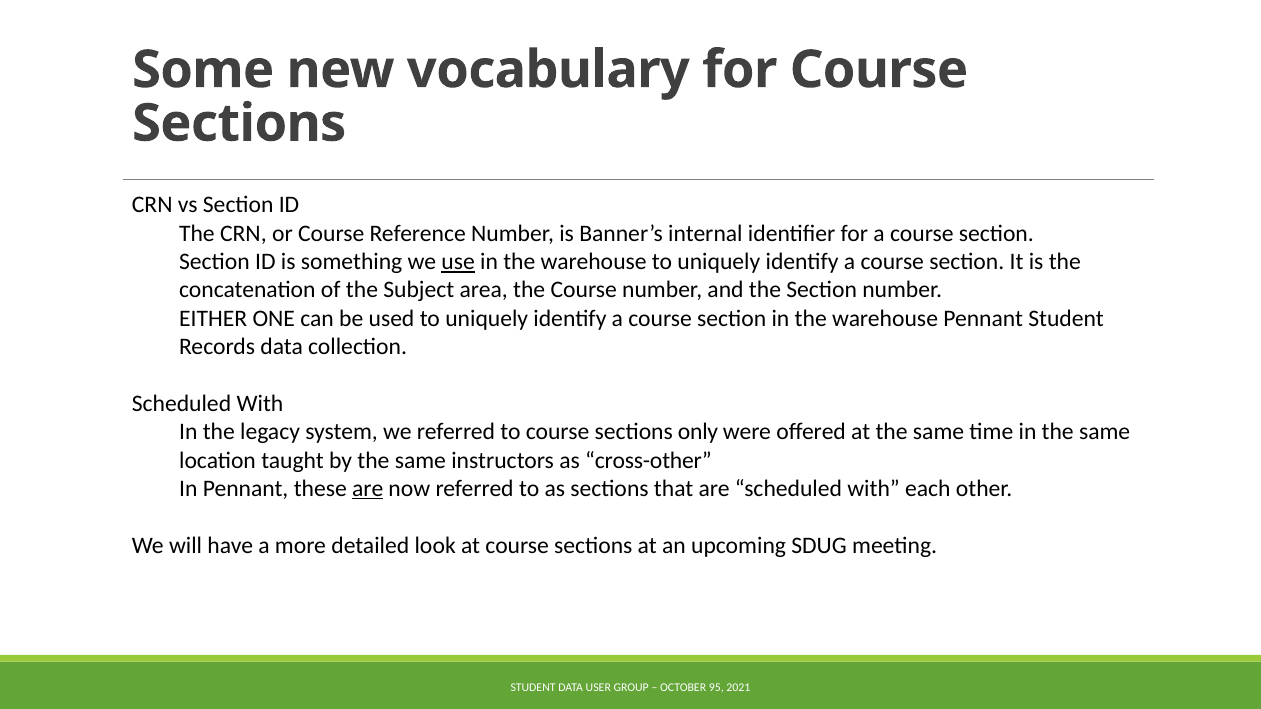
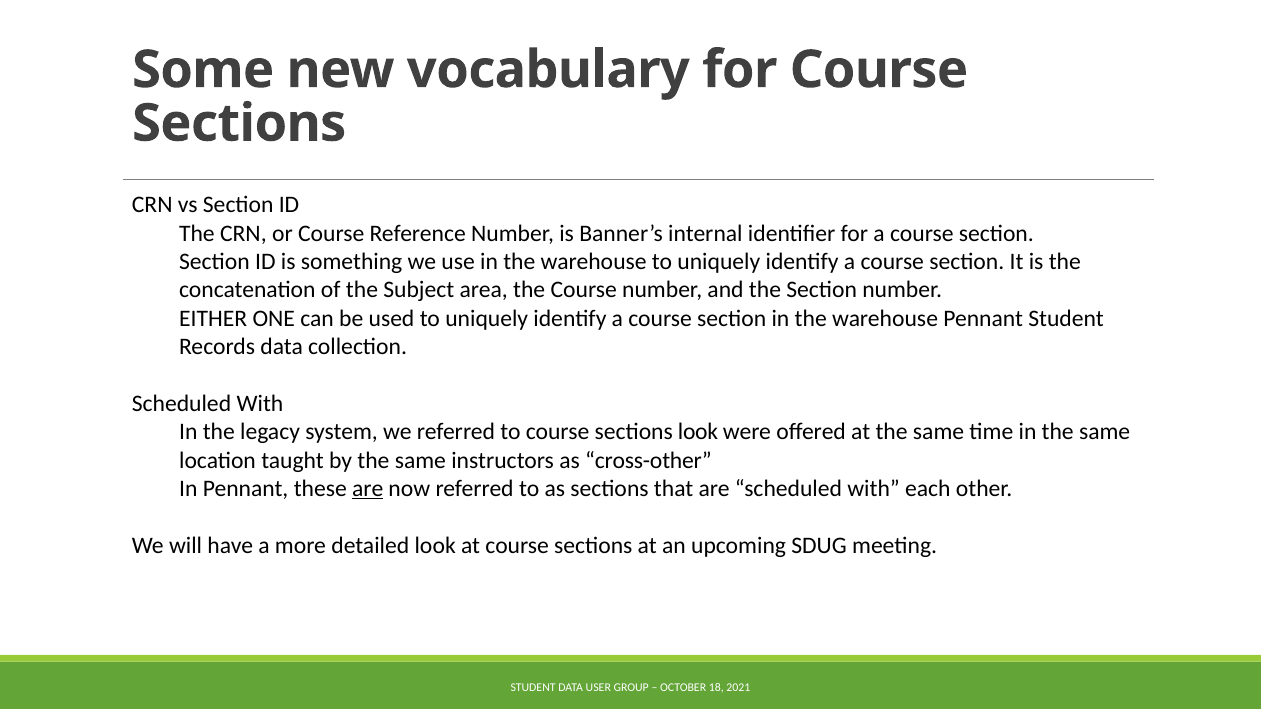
use underline: present -> none
sections only: only -> look
95: 95 -> 18
